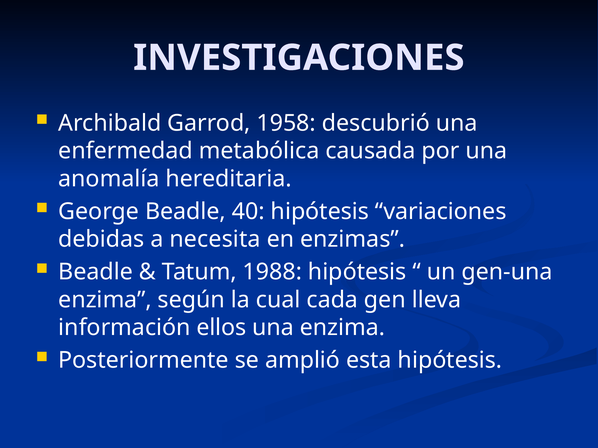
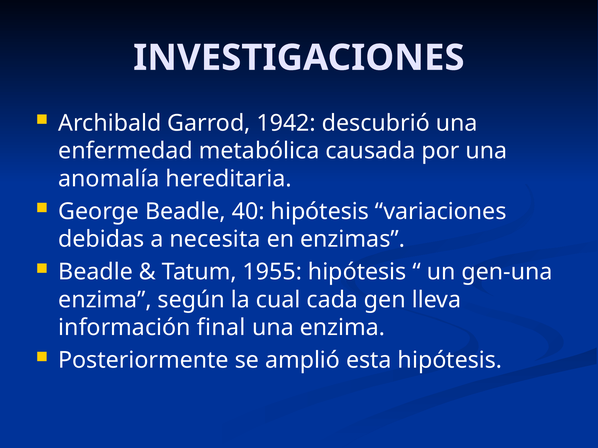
1958: 1958 -> 1942
1988: 1988 -> 1955
ellos: ellos -> final
